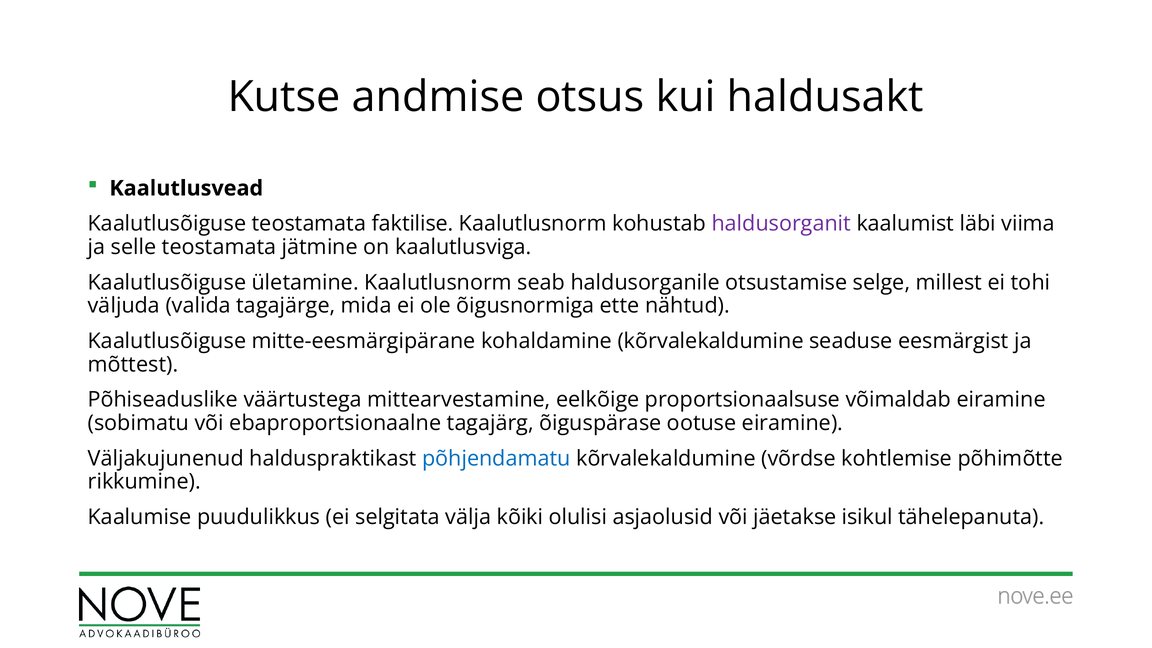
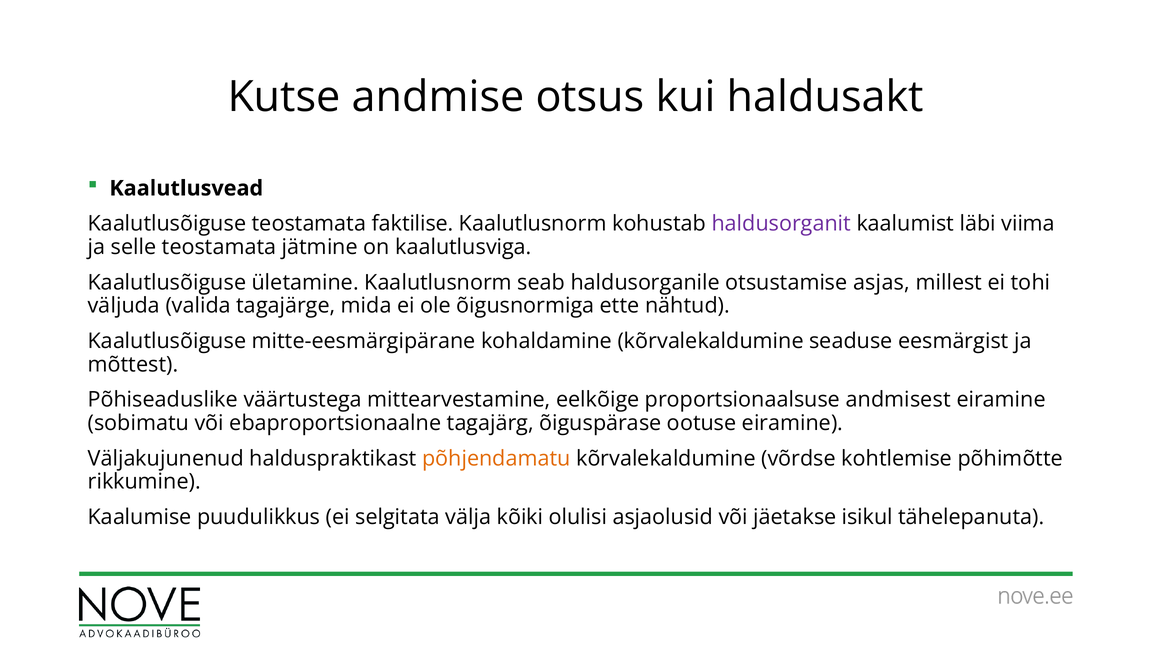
selge: selge -> asjas
võimaldab: võimaldab -> andmisest
põhjendamatu colour: blue -> orange
